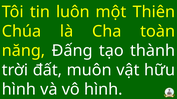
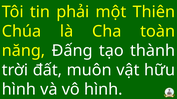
luôn: luôn -> phải
